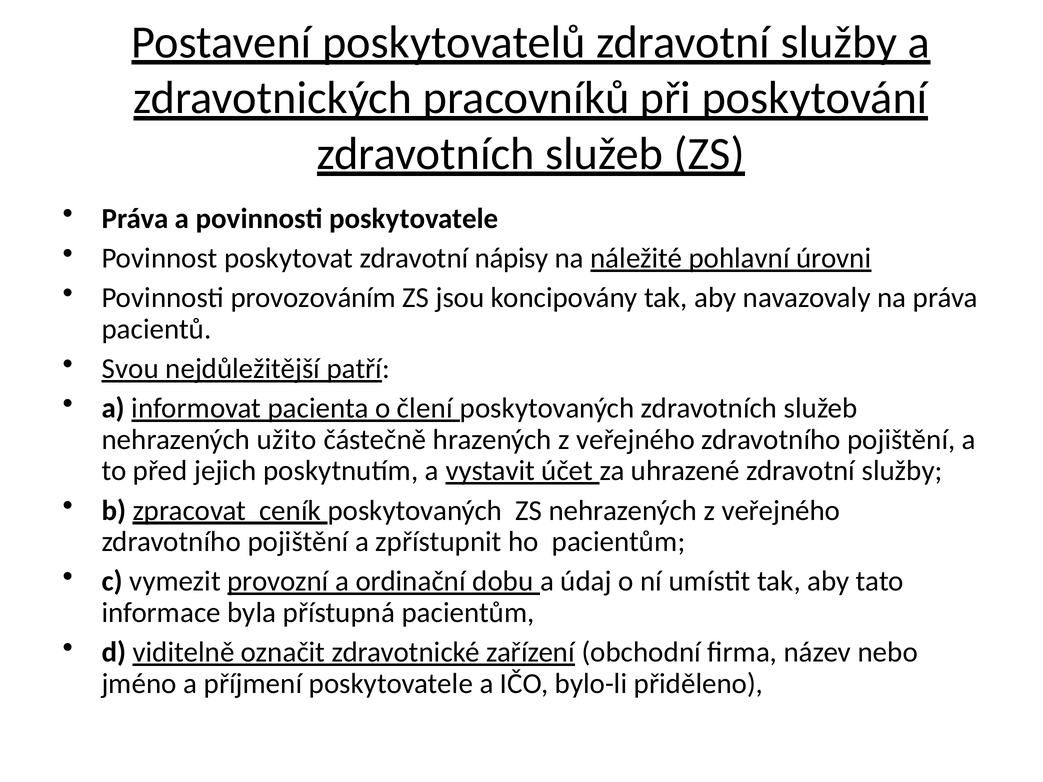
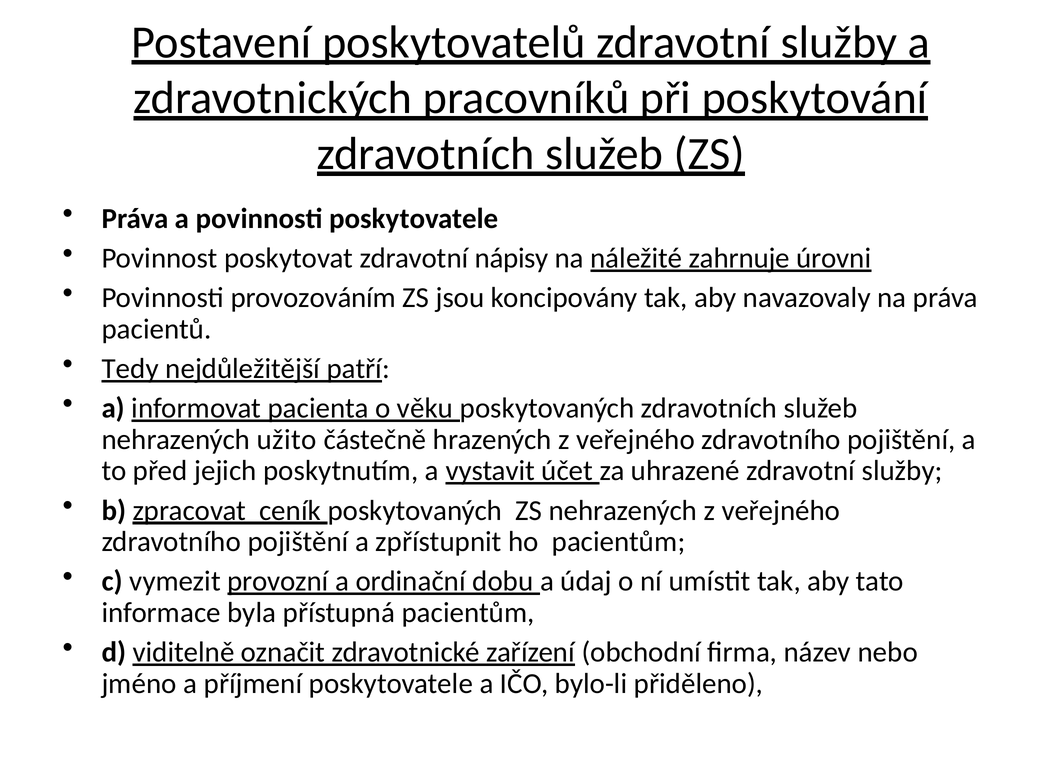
pohlavní: pohlavní -> zahrnuje
Svou: Svou -> Tedy
člení: člení -> věku
